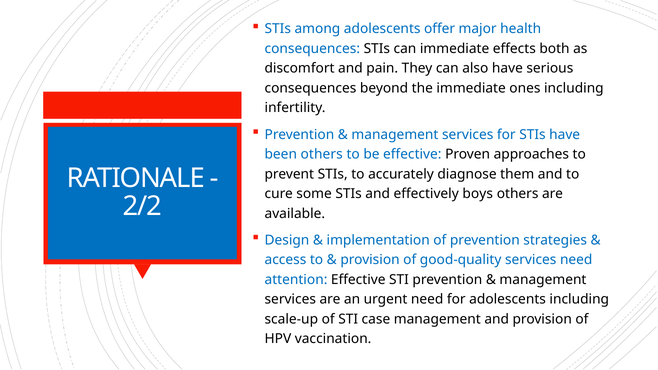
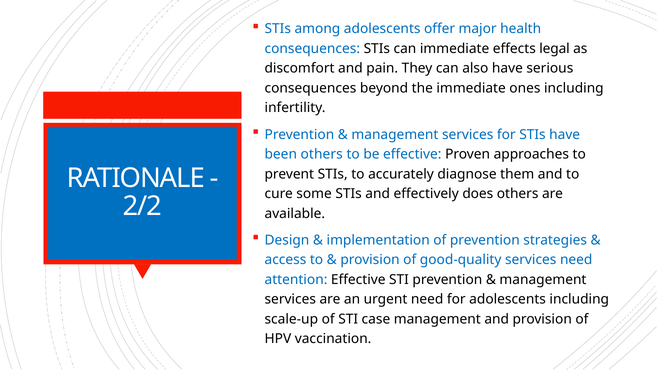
both: both -> legal
boys: boys -> does
